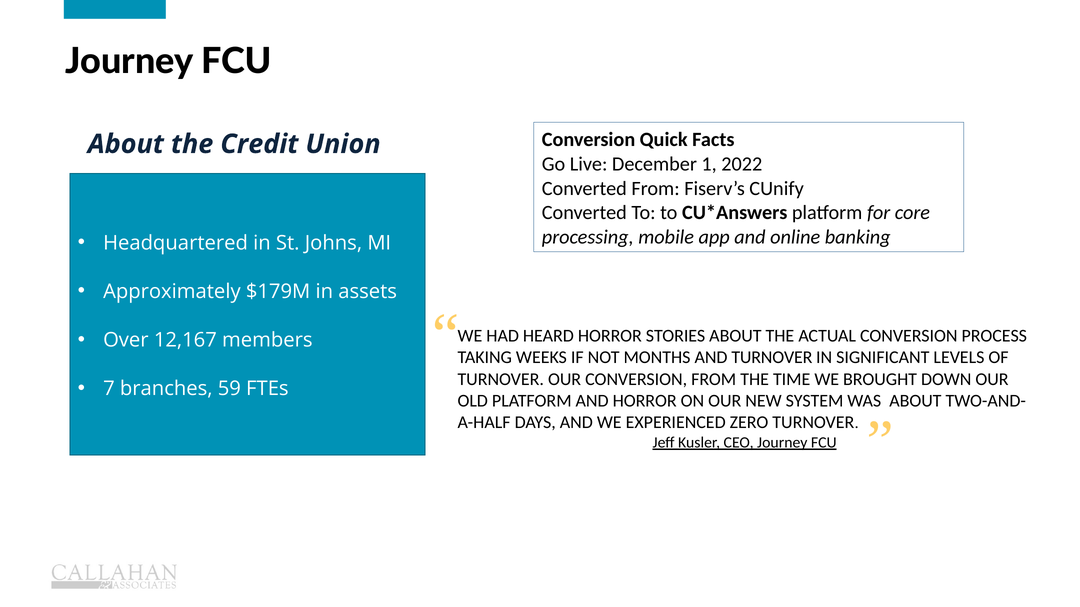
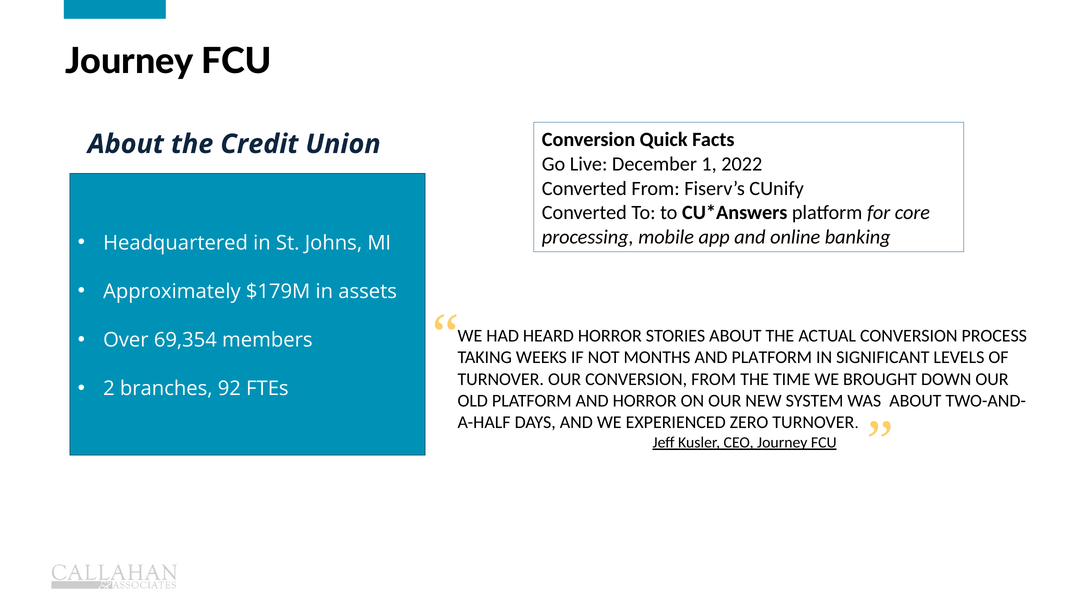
12,167: 12,167 -> 69,354
AND TURNOVER: TURNOVER -> PLATFORM
7: 7 -> 2
59: 59 -> 92
